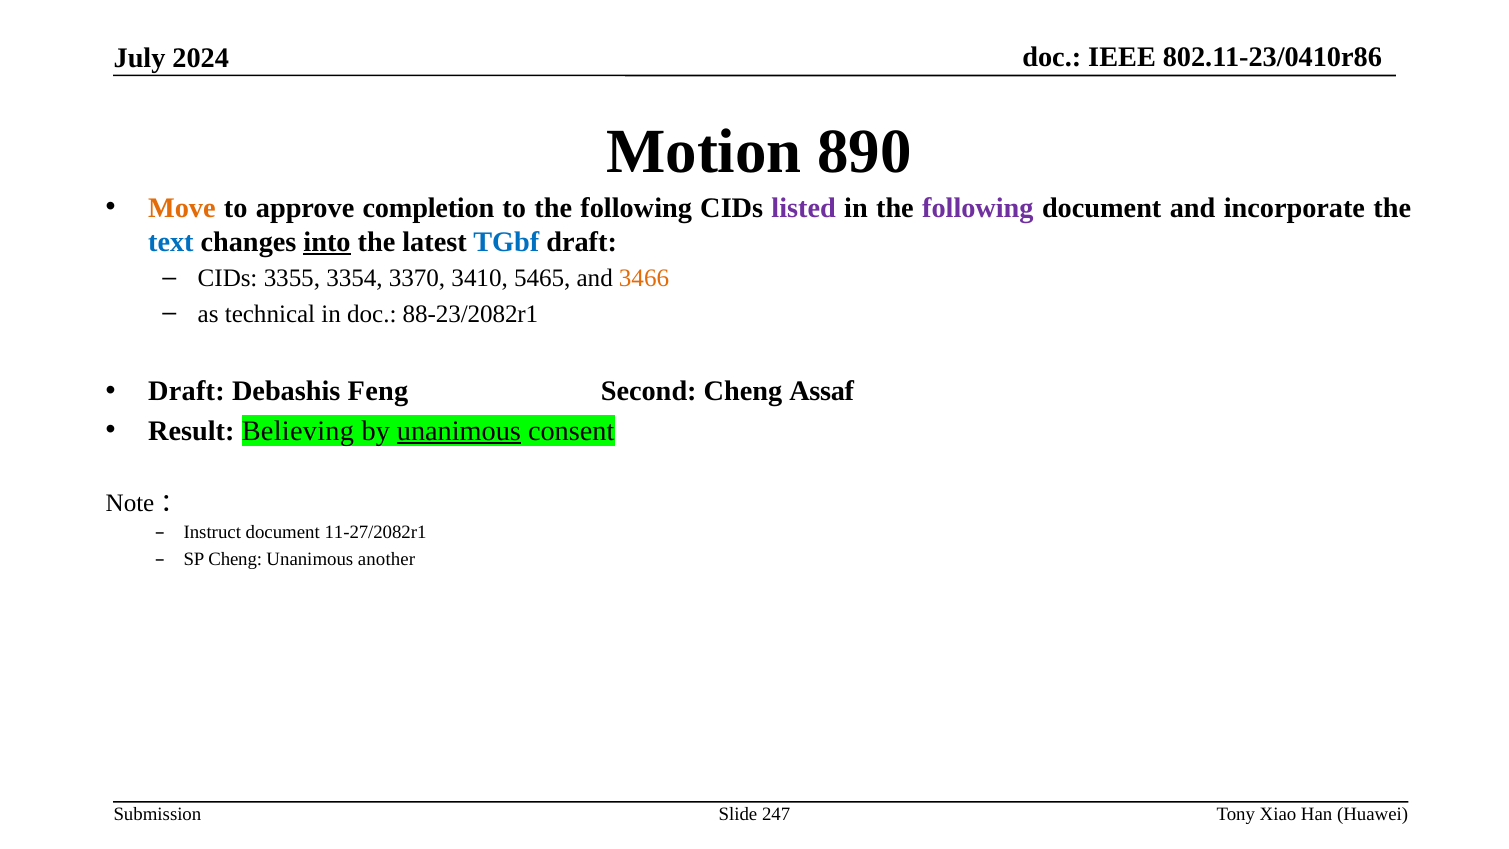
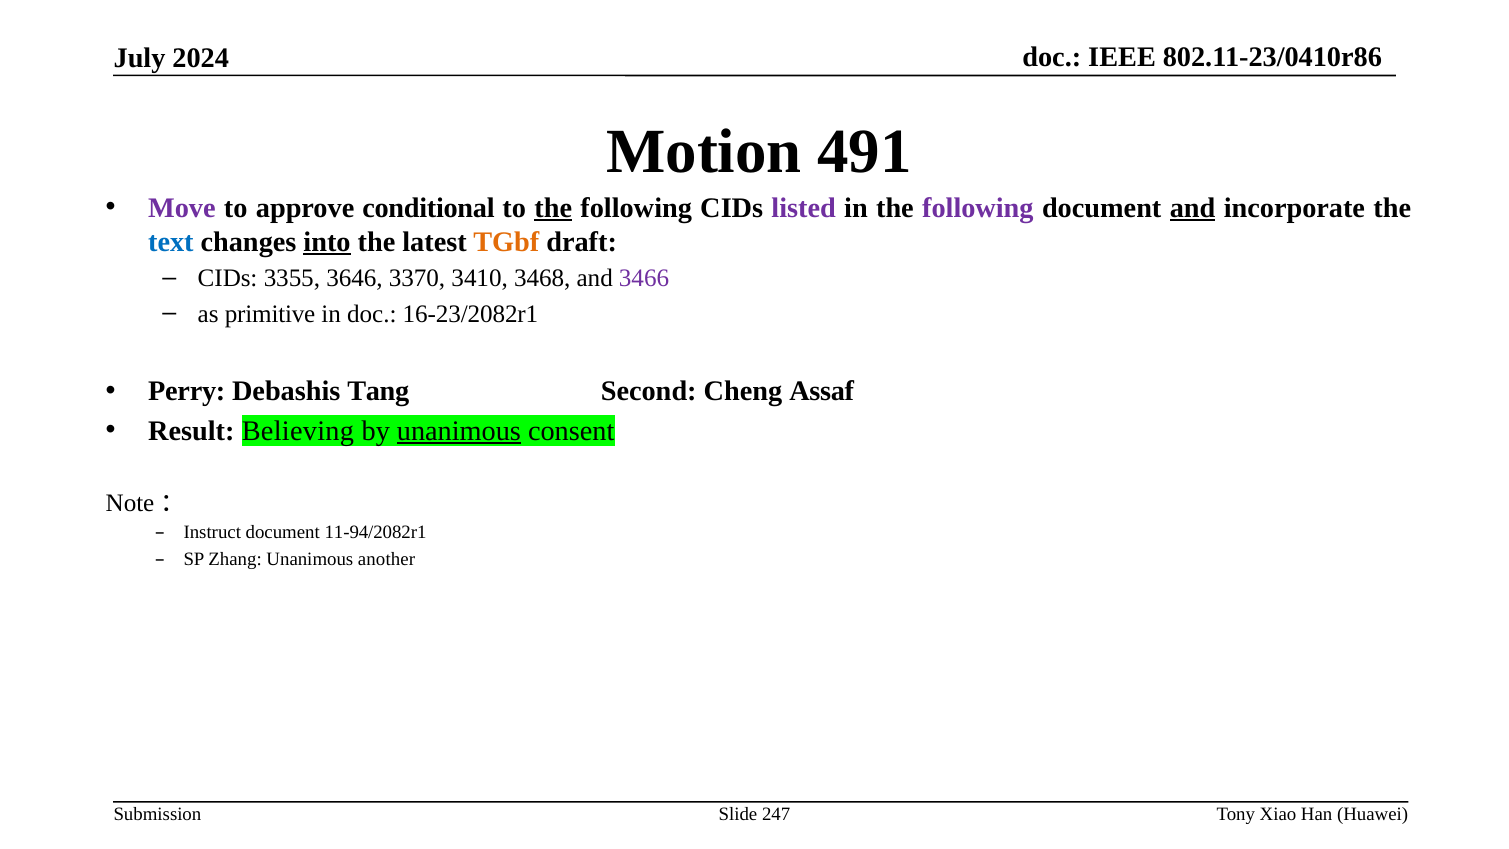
890: 890 -> 491
Move colour: orange -> purple
completion: completion -> conditional
the at (553, 208) underline: none -> present
and at (1193, 208) underline: none -> present
TGbf colour: blue -> orange
3354: 3354 -> 3646
5465: 5465 -> 3468
3466 colour: orange -> purple
technical: technical -> primitive
88-23/2082r1: 88-23/2082r1 -> 16-23/2082r1
Draft at (187, 391): Draft -> Perry
Feng: Feng -> Tang
11-27/2082r1: 11-27/2082r1 -> 11-94/2082r1
SP Cheng: Cheng -> Zhang
